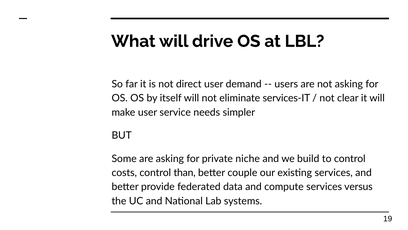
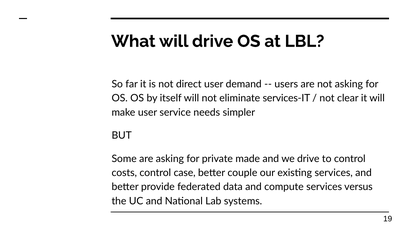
niche: niche -> made
we build: build -> drive
than: than -> case
